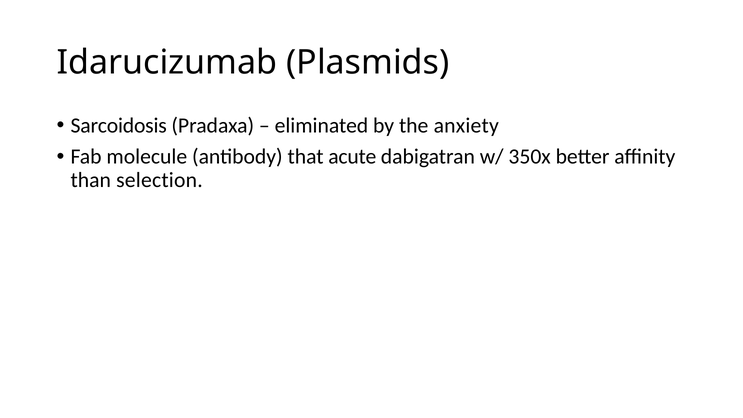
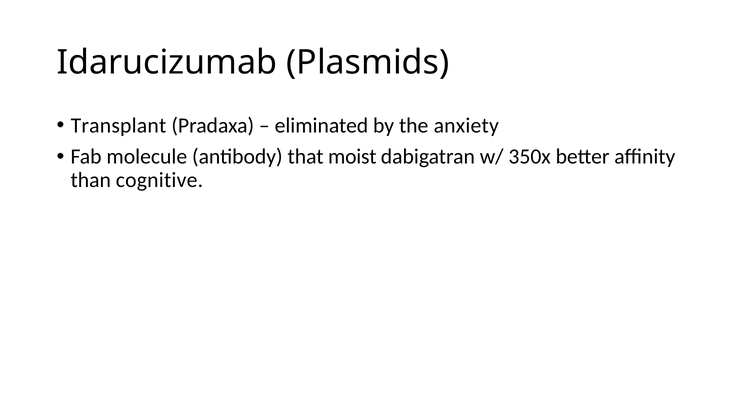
Sarcoidosis: Sarcoidosis -> Transplant
acute: acute -> moist
selection: selection -> cognitive
